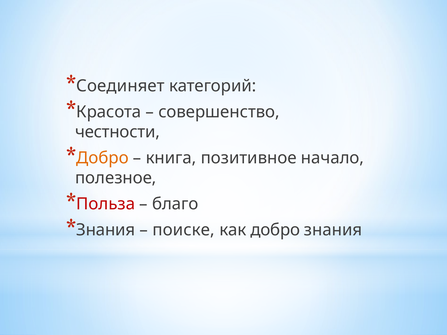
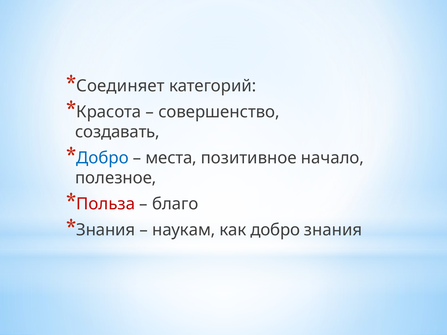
честности: честности -> создавать
Добро at (102, 158) colour: orange -> blue
книга: книга -> места
поиске: поиске -> наукам
